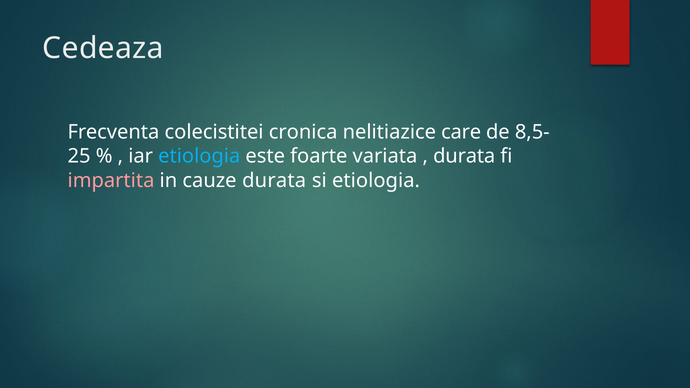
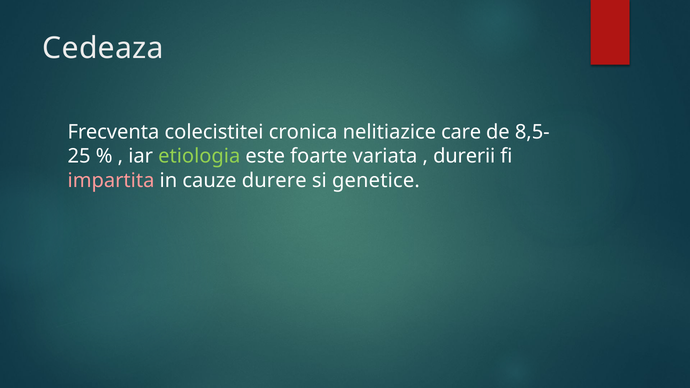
etiologia at (199, 156) colour: light blue -> light green
durata at (464, 156): durata -> durerii
cauze durata: durata -> durere
si etiologia: etiologia -> genetice
